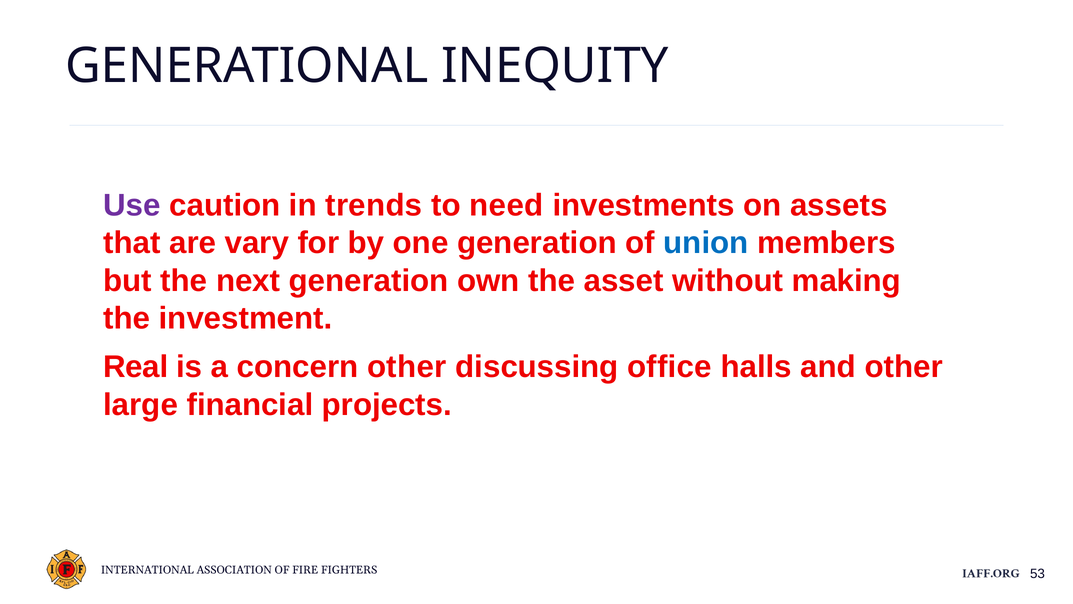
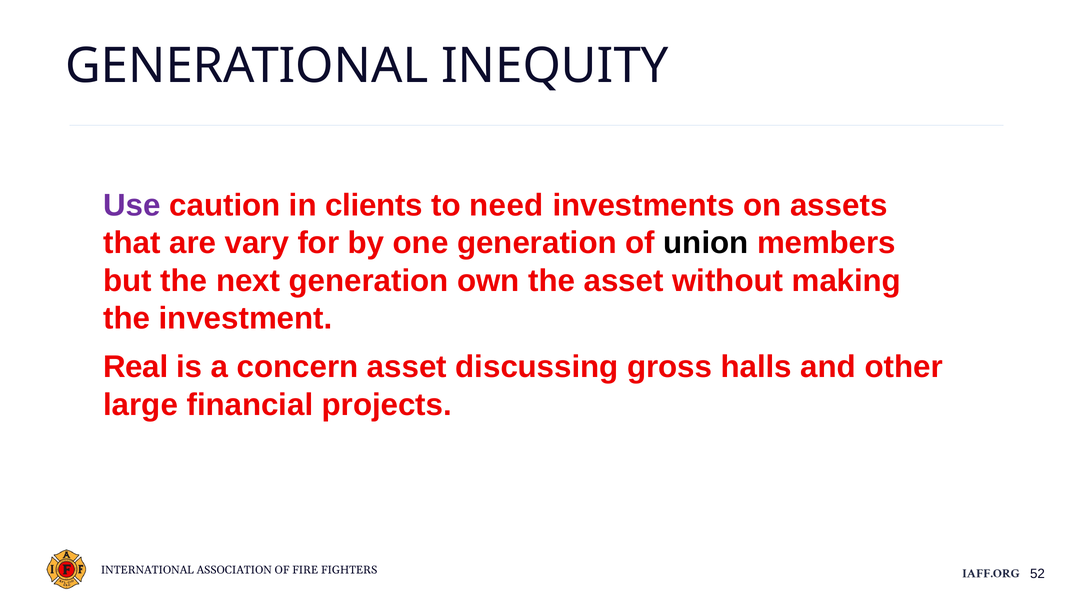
trends: trends -> clients
union colour: blue -> black
concern other: other -> asset
office: office -> gross
53: 53 -> 52
